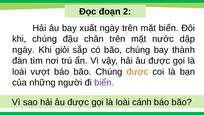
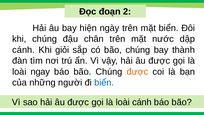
xuất: xuất -> hiện
ngày at (24, 50): ngày -> cánh
vượt: vượt -> ngay
biển at (104, 82) colour: purple -> blue
